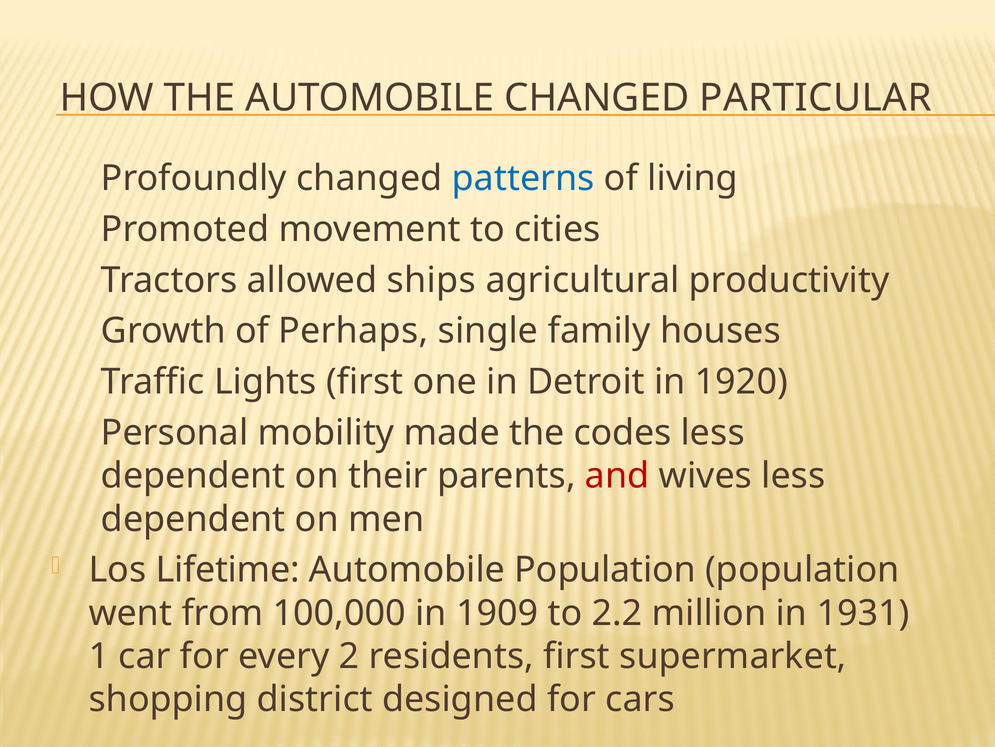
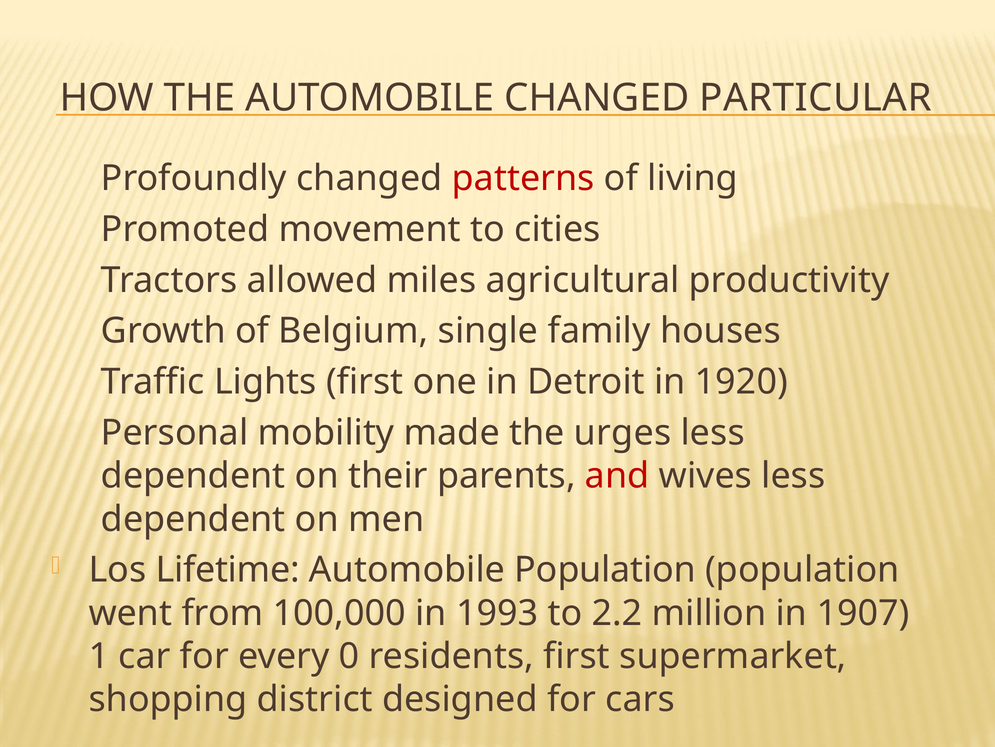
patterns colour: blue -> red
ships: ships -> miles
Perhaps: Perhaps -> Belgium
codes: codes -> urges
1909: 1909 -> 1993
1931: 1931 -> 1907
2: 2 -> 0
